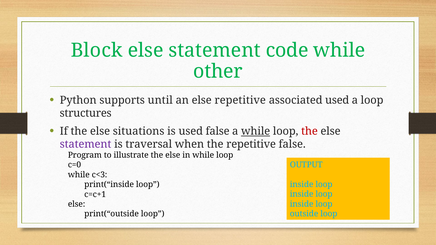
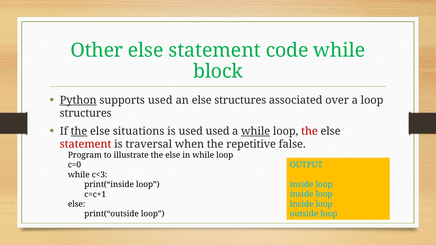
Block: Block -> Other
other: other -> block
Python underline: none -> present
supports until: until -> used
else repetitive: repetitive -> structures
associated used: used -> over
the at (79, 131) underline: none -> present
used false: false -> used
statement at (86, 145) colour: purple -> red
